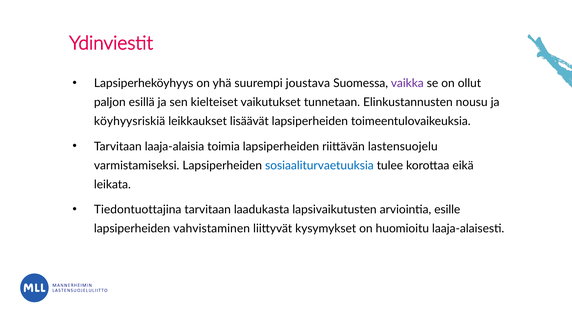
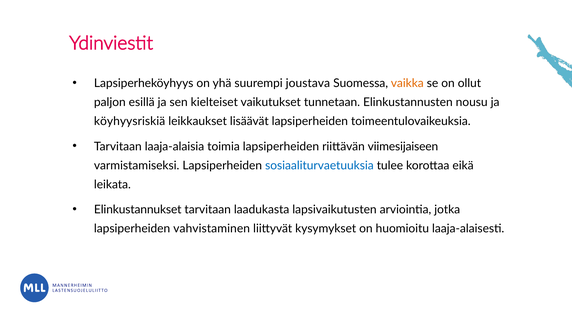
vaikka colour: purple -> orange
lastensuojelu: lastensuojelu -> viimesijaiseen
Tiedontuottajina: Tiedontuottajina -> Elinkustannukset
esille: esille -> jotka
